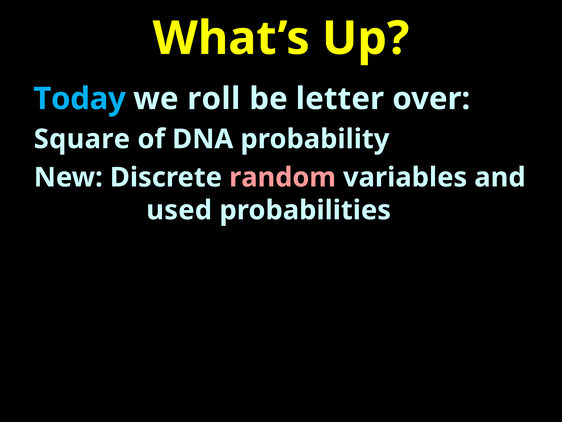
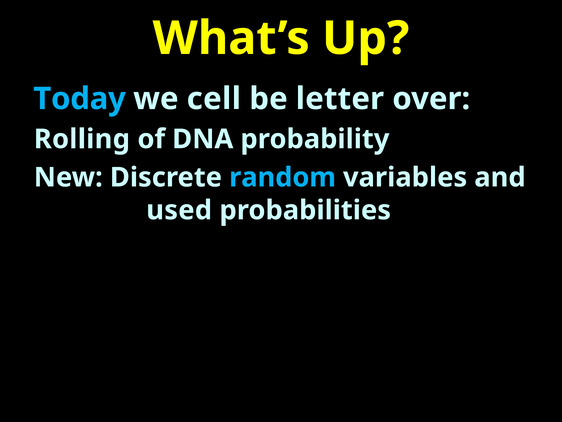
roll: roll -> cell
Square: Square -> Rolling
random colour: pink -> light blue
